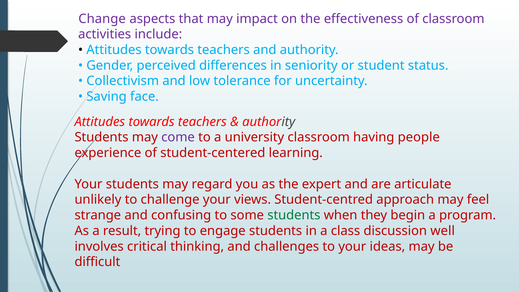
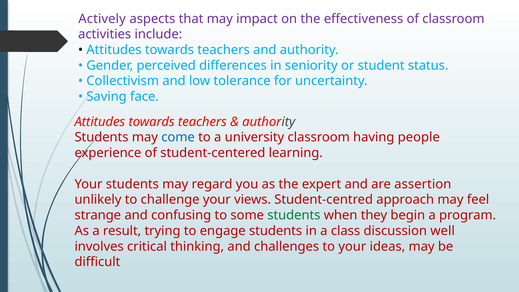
Change: Change -> Actively
come colour: purple -> blue
articulate: articulate -> assertion
